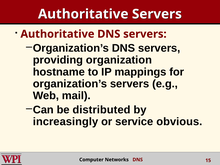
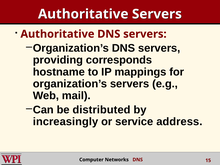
organization: organization -> corresponds
obvious: obvious -> address
